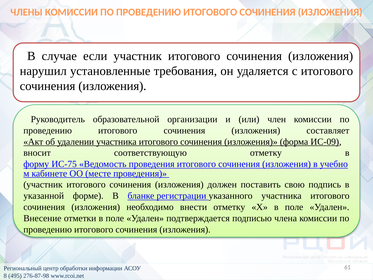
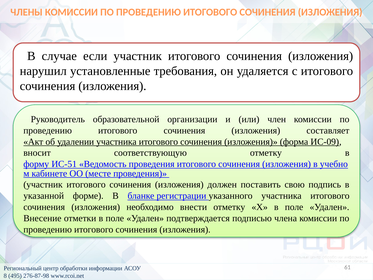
ИС-75: ИС-75 -> ИС-51
